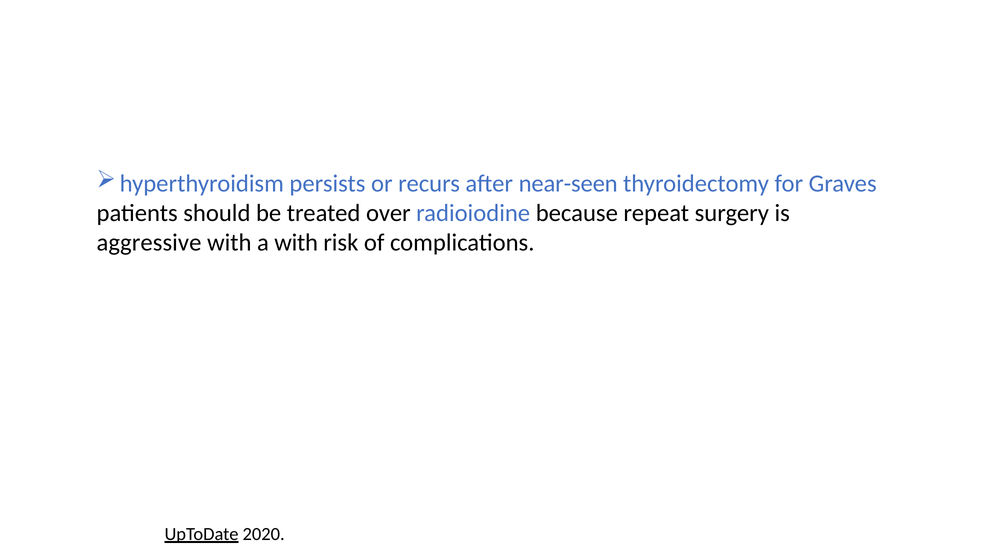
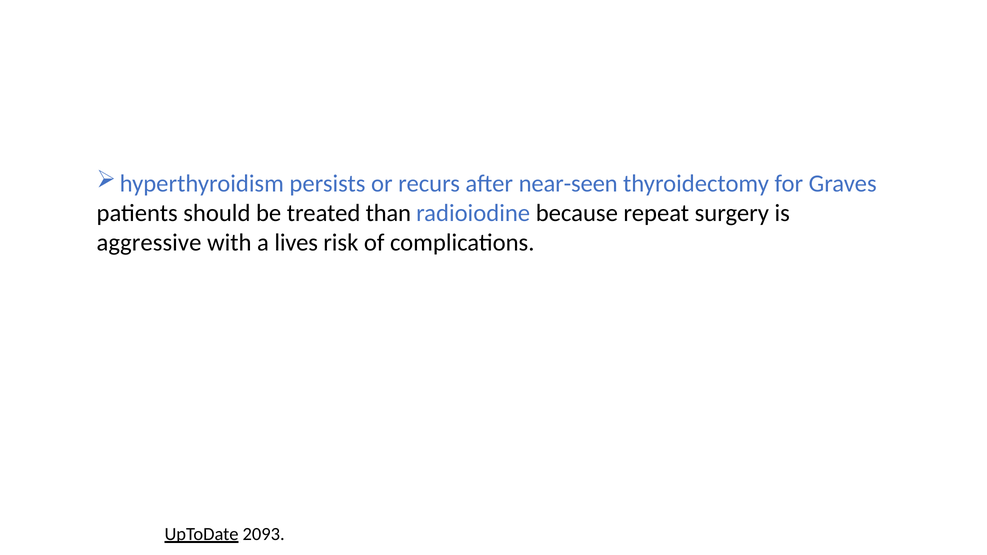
over: over -> than
a with: with -> lives
2020: 2020 -> 2093
